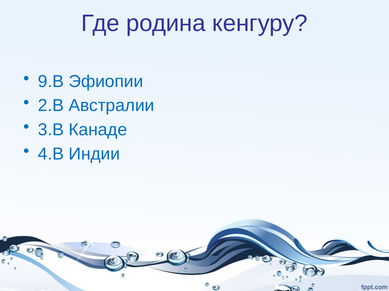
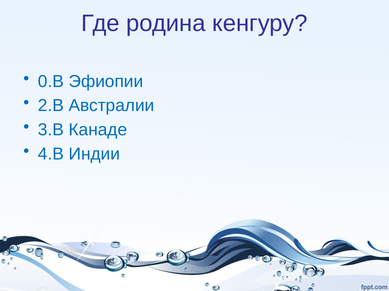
9.В: 9.В -> 0.В
